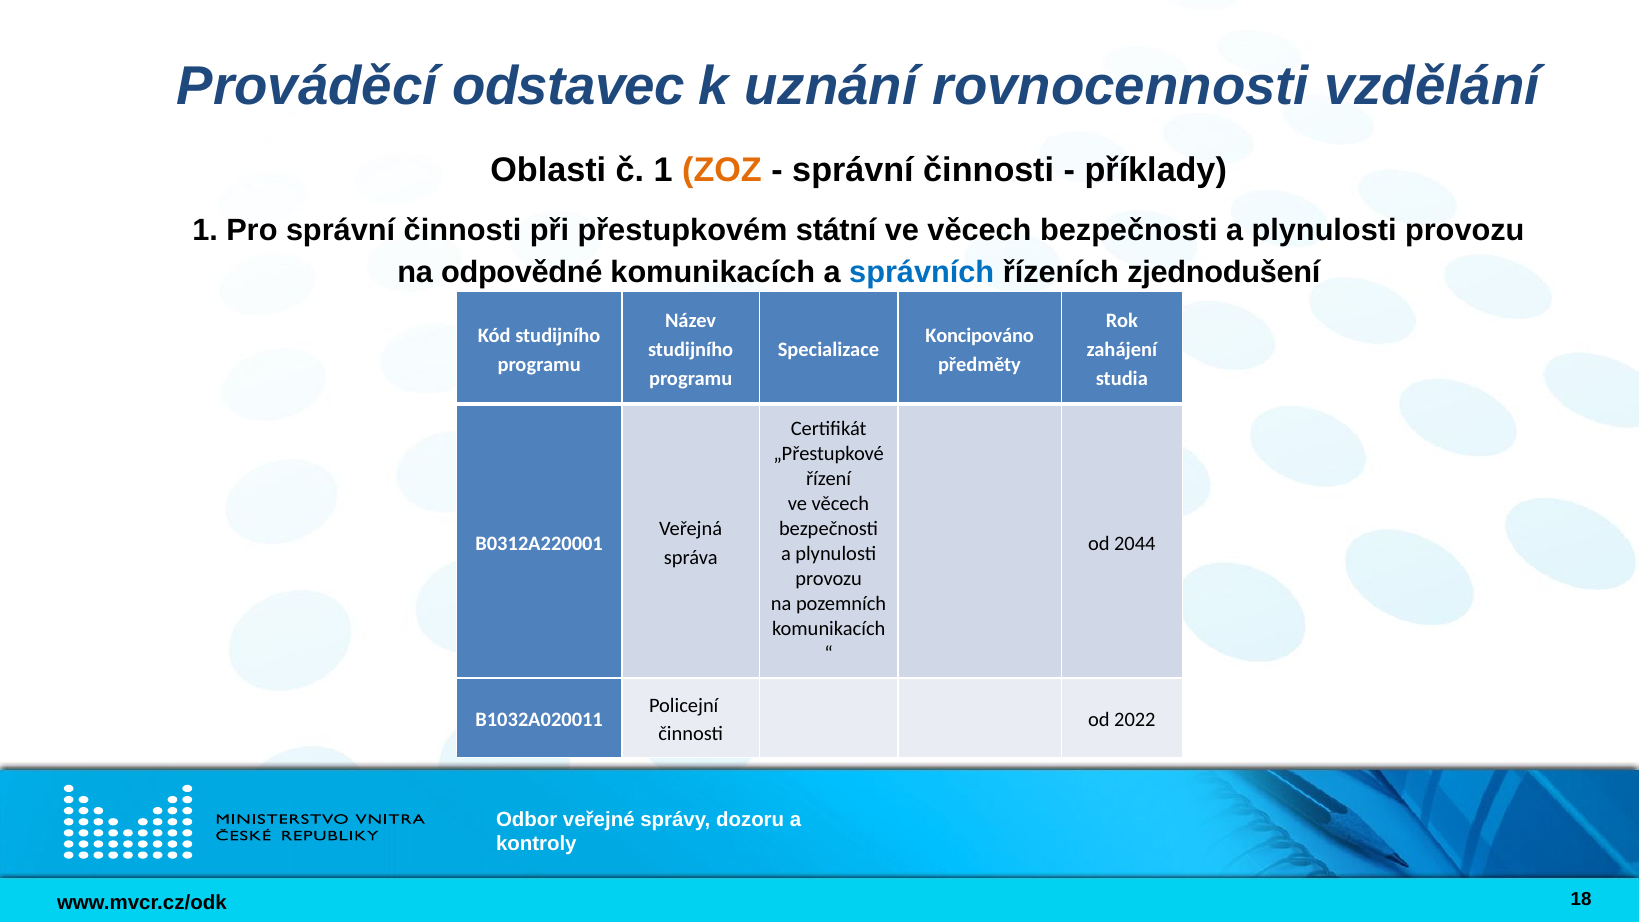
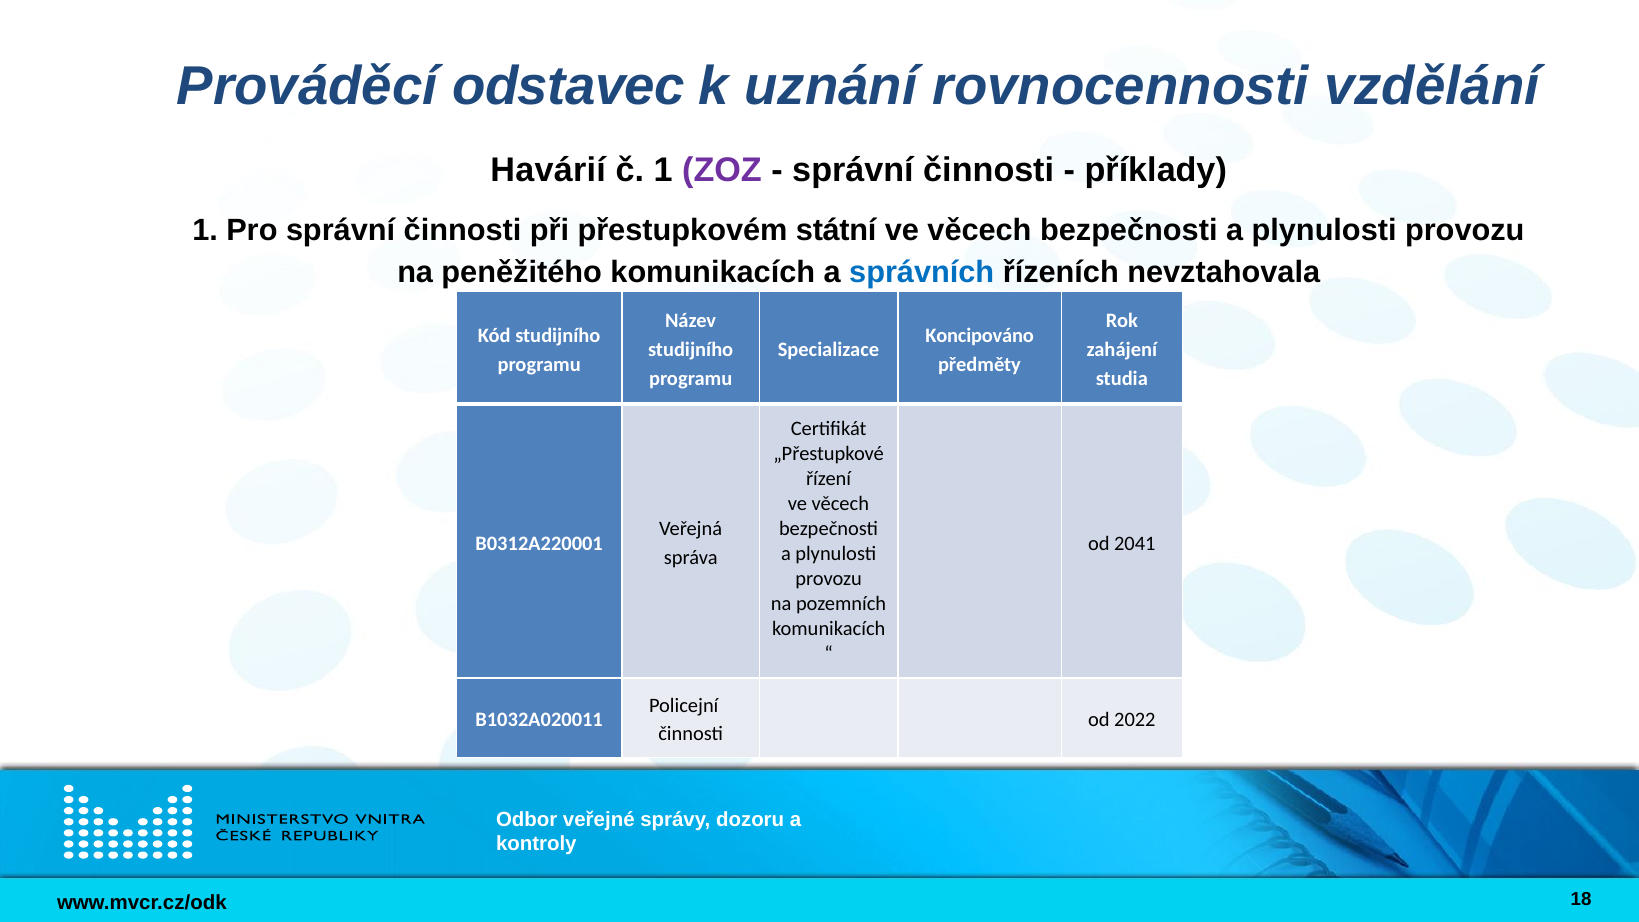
Oblasti: Oblasti -> Havárií
ZOZ colour: orange -> purple
odpovědné: odpovědné -> peněžitého
zjednodušení: zjednodušení -> nevztahovala
2044: 2044 -> 2041
